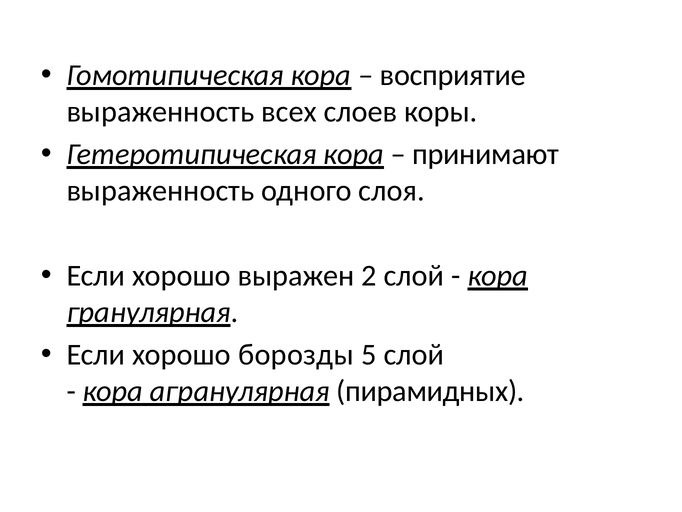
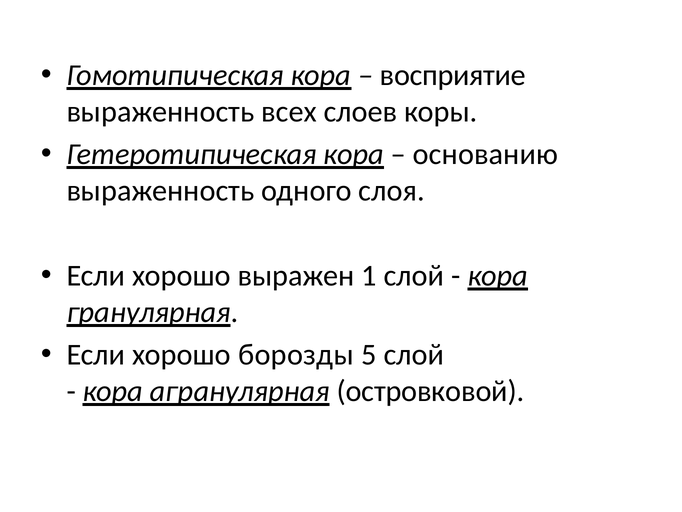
принимают: принимают -> основанию
2: 2 -> 1
пирамидных: пирамидных -> островковой
